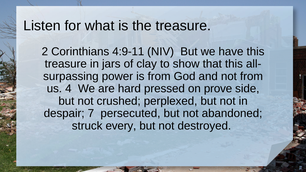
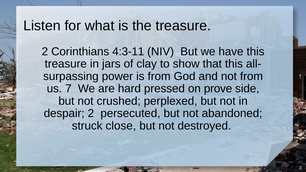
4:9-11: 4:9-11 -> 4:3-11
4: 4 -> 7
despair 7: 7 -> 2
every: every -> close
